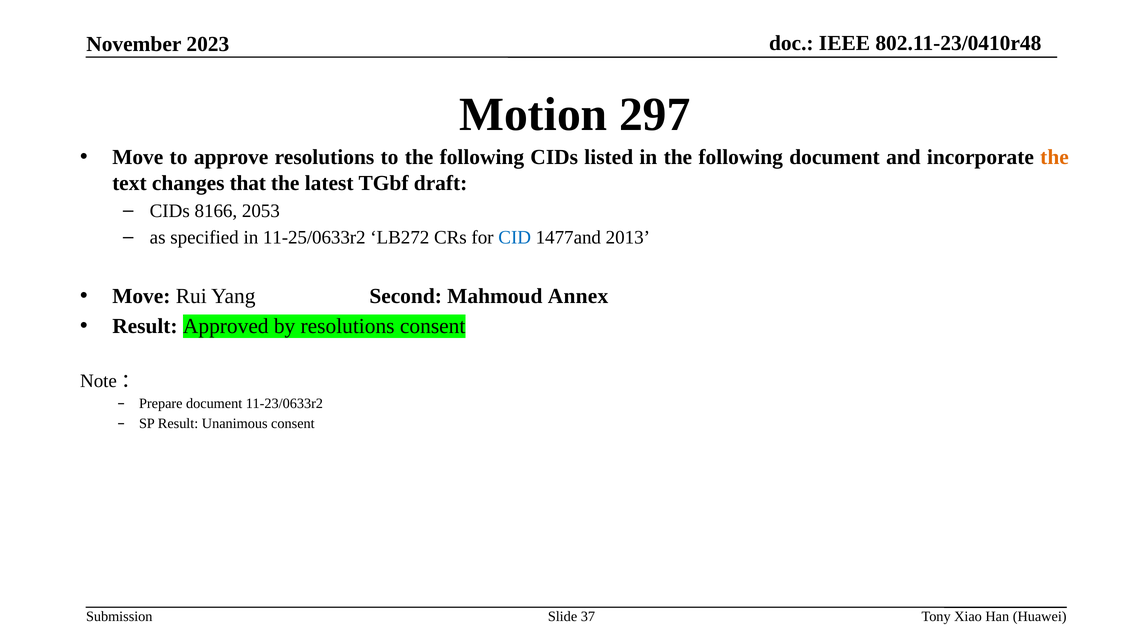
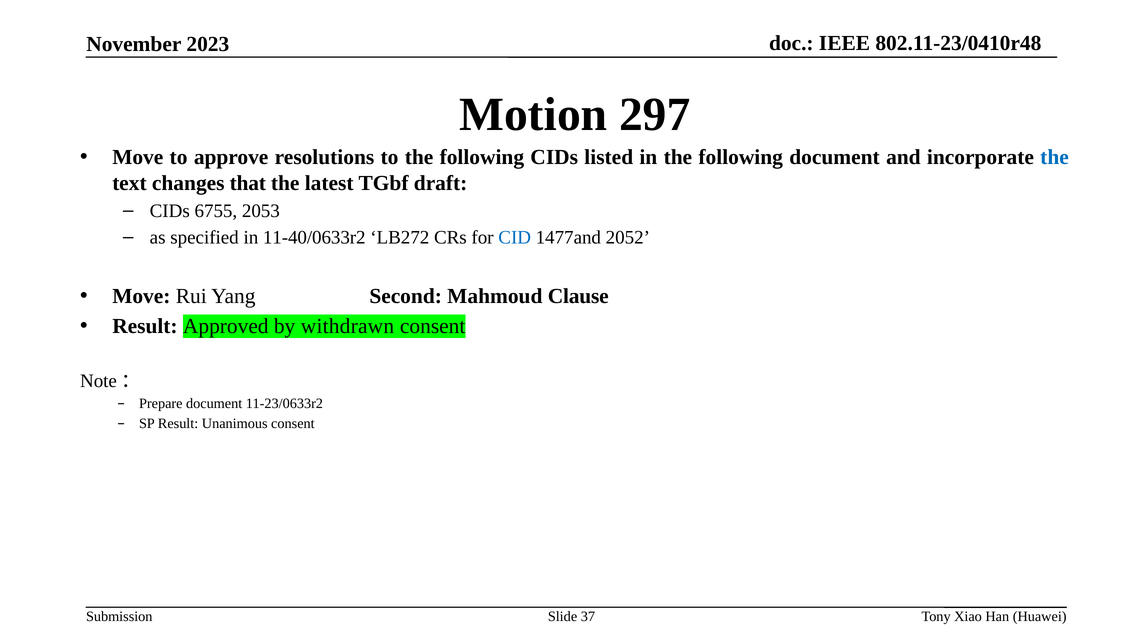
the at (1055, 157) colour: orange -> blue
8166: 8166 -> 6755
11-25/0633r2: 11-25/0633r2 -> 11-40/0633r2
2013: 2013 -> 2052
Annex: Annex -> Clause
by resolutions: resolutions -> withdrawn
